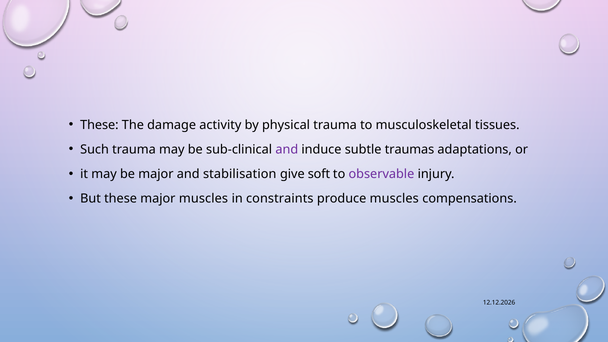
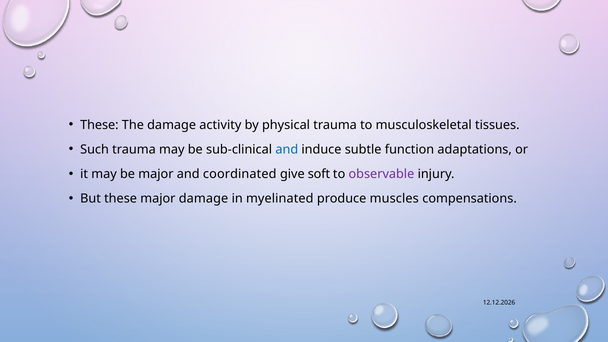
and at (287, 150) colour: purple -> blue
traumas: traumas -> function
stabilisation: stabilisation -> coordinated
major muscles: muscles -> damage
constraints: constraints -> myelinated
